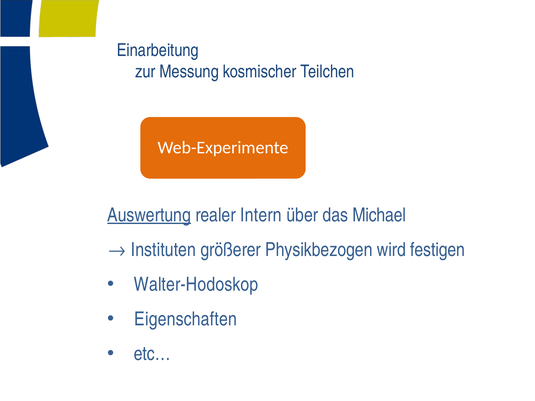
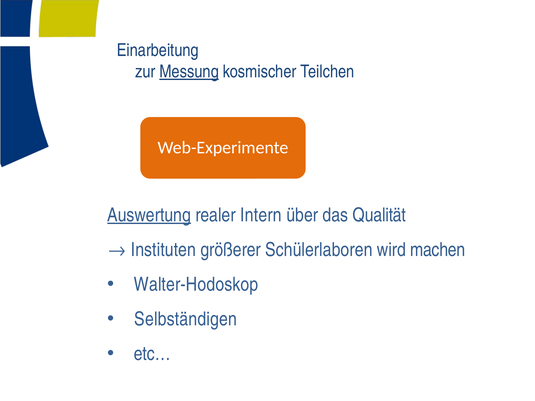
Messung underline: none -> present
Michael: Michael -> Qualität
Physikbezogen: Physikbezogen -> Schülerlaboren
festigen: festigen -> machen
Eigenschaften: Eigenschaften -> Selbständigen
